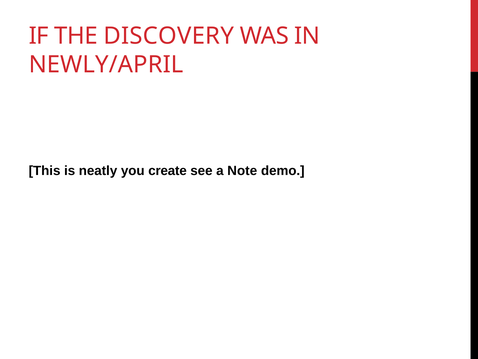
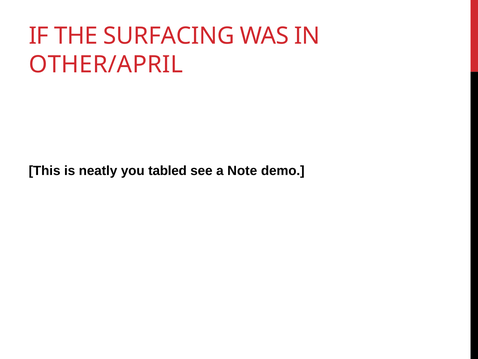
DISCOVERY: DISCOVERY -> SURFACING
NEWLY/APRIL: NEWLY/APRIL -> OTHER/APRIL
create: create -> tabled
